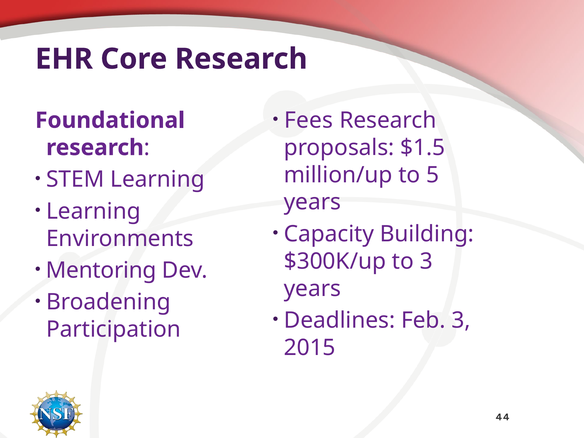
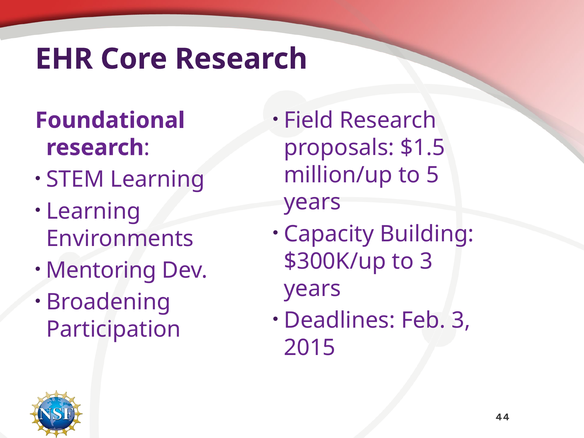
Fees: Fees -> Field
